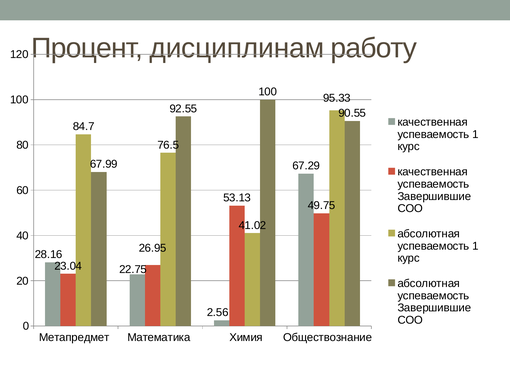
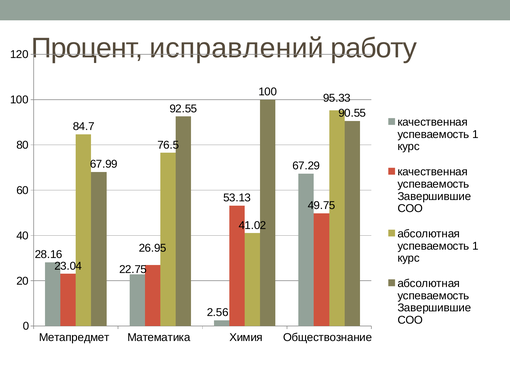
дисциплинам: дисциплинам -> исправлений
